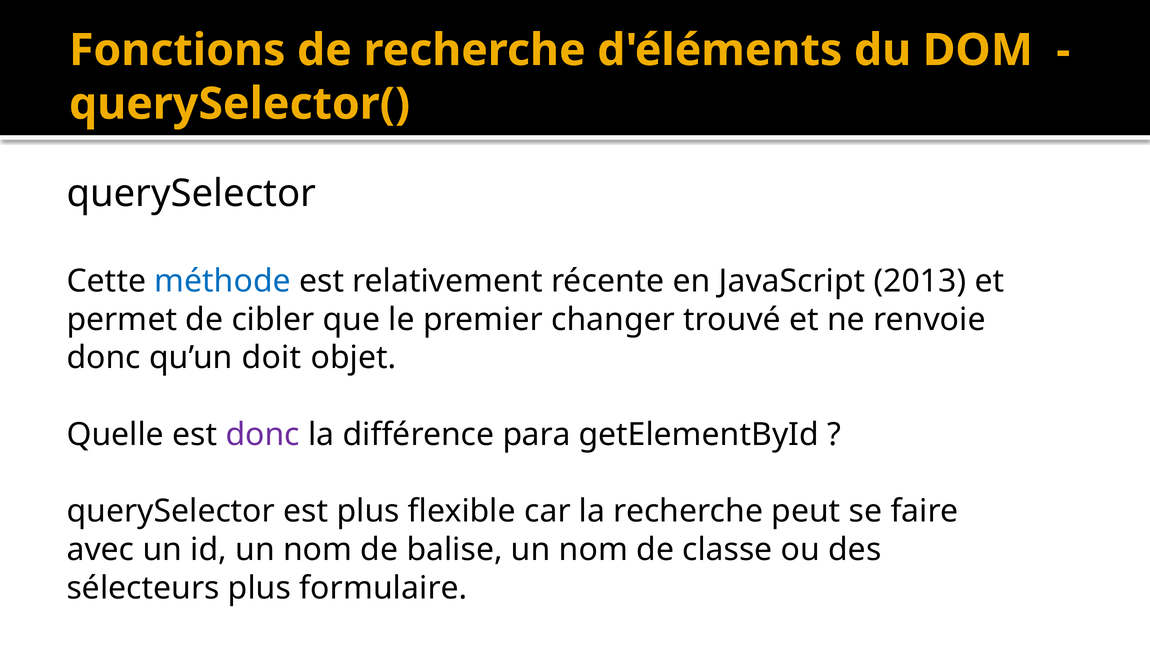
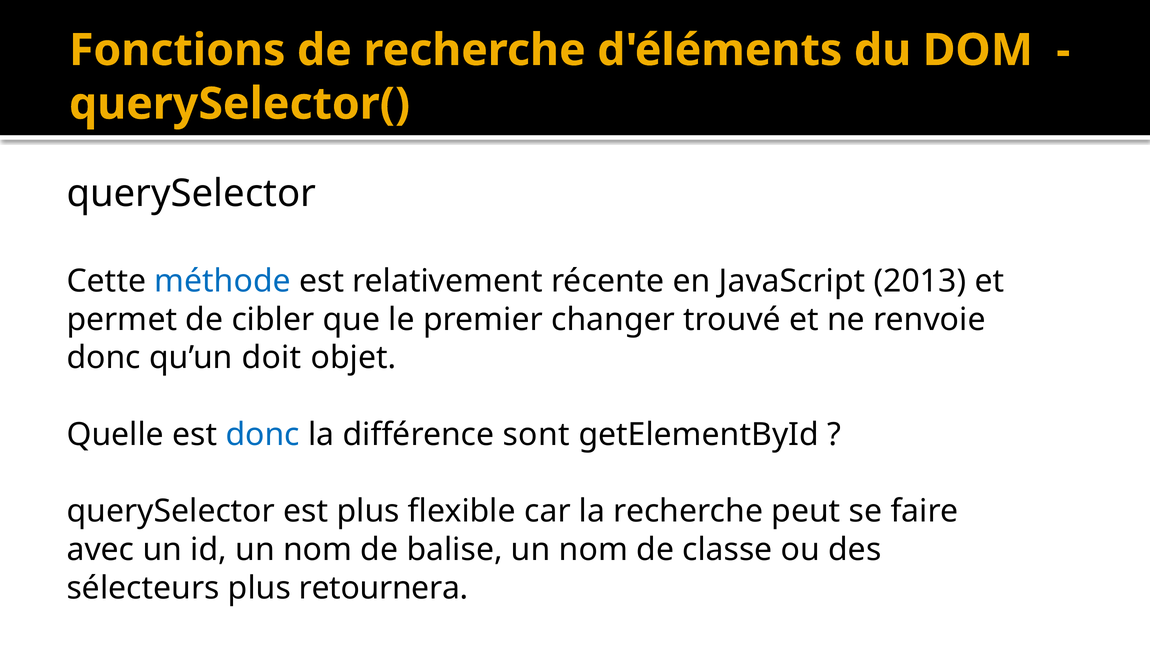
donc at (263, 434) colour: purple -> blue
para: para -> sont
formulaire: formulaire -> retournera
